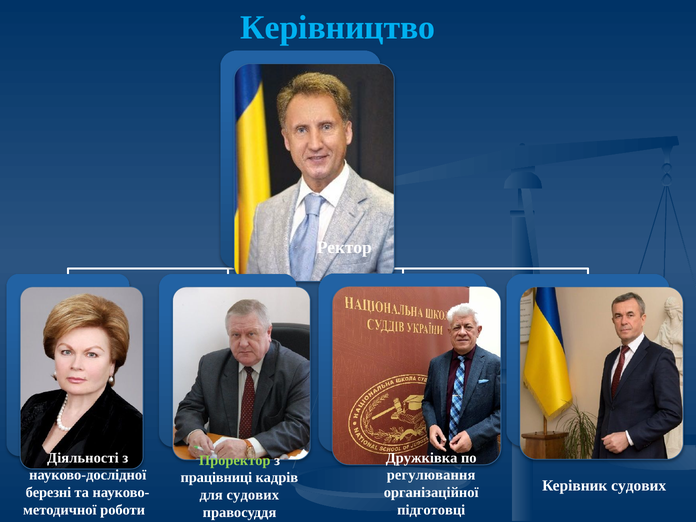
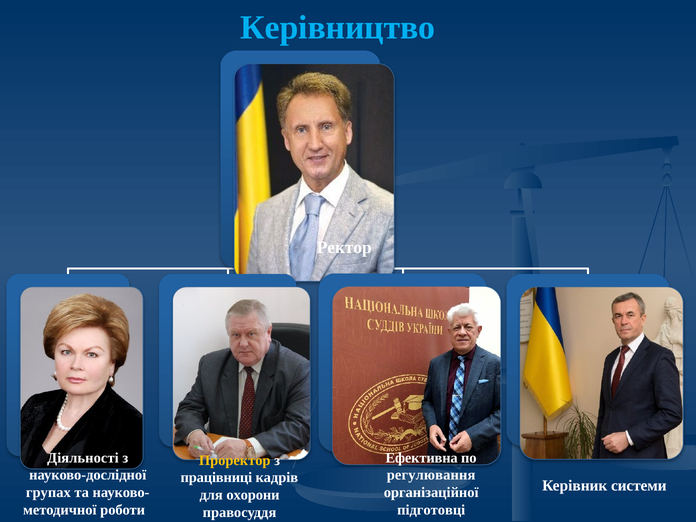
Дружківка: Дружківка -> Ефективна
Проректор colour: light green -> yellow
Керівник судових: судових -> системи
березні: березні -> групах
для судових: судових -> охорони
